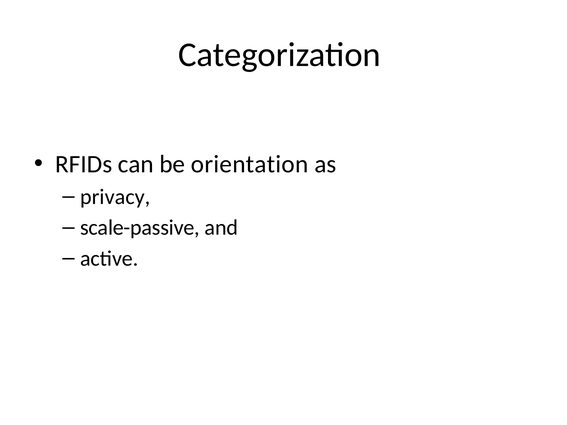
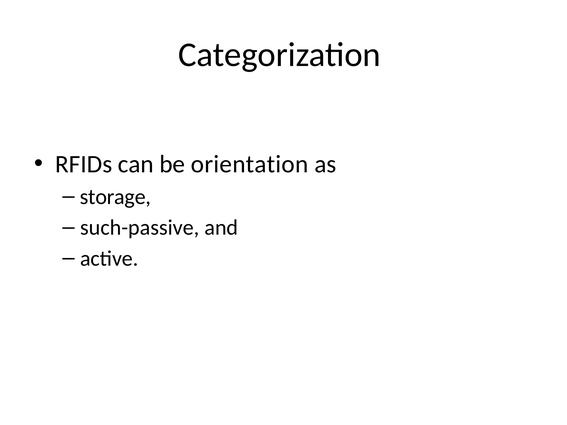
privacy: privacy -> storage
scale-passive: scale-passive -> such-passive
